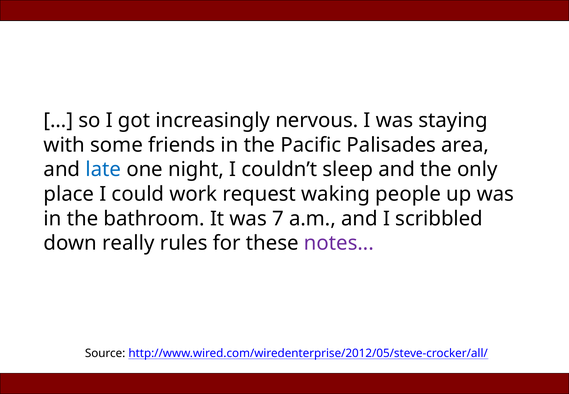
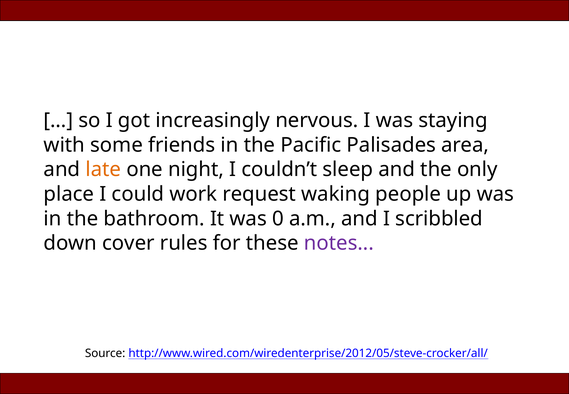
late colour: blue -> orange
7: 7 -> 0
really: really -> cover
